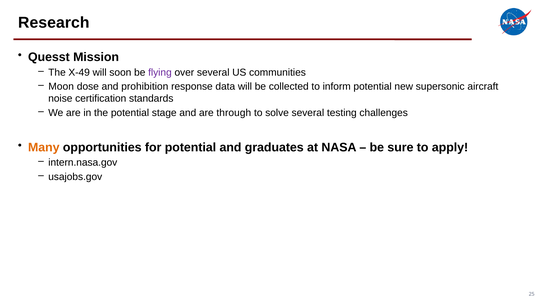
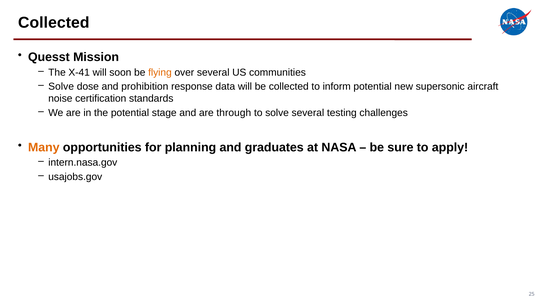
Research at (54, 23): Research -> Collected
X-49: X-49 -> X-41
flying colour: purple -> orange
Moon at (61, 87): Moon -> Solve
for potential: potential -> planning
